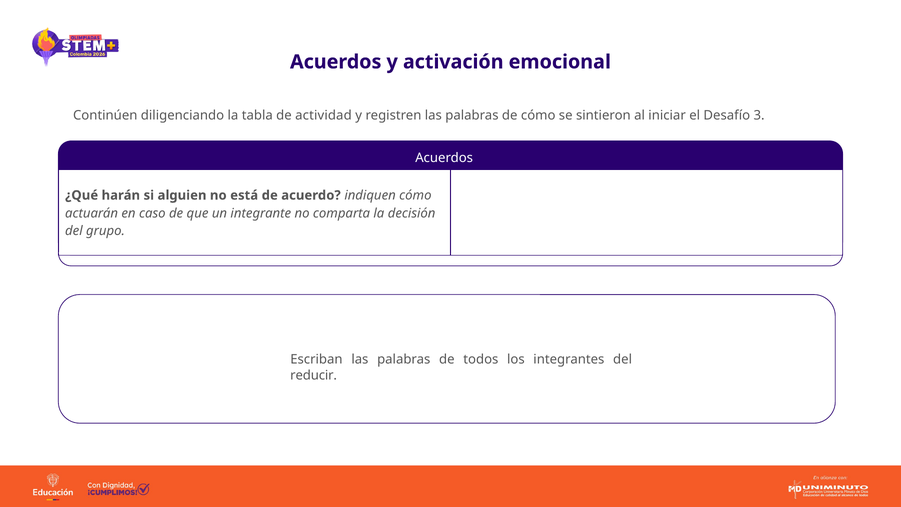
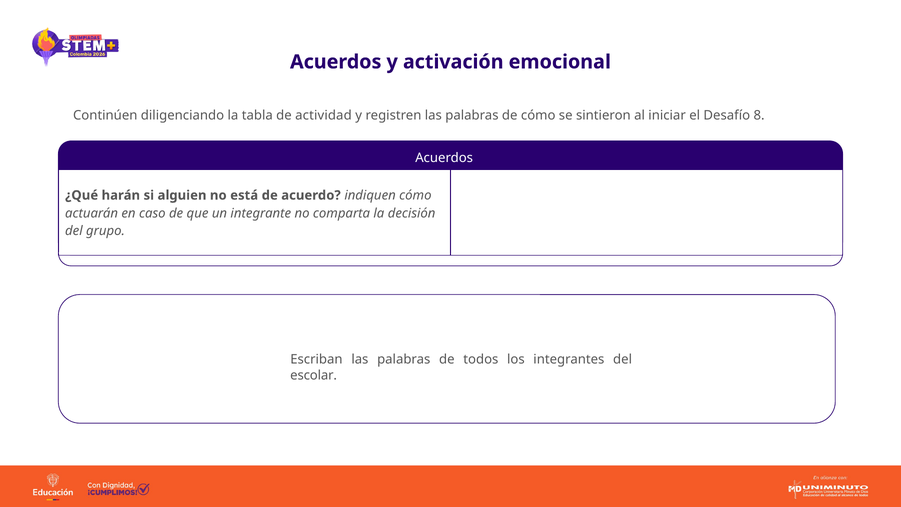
3: 3 -> 8
reducir: reducir -> escolar
